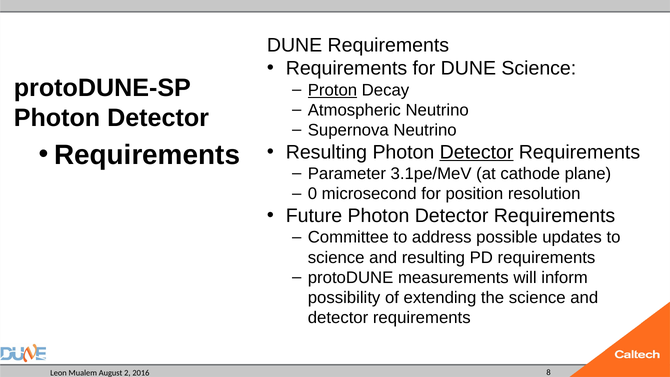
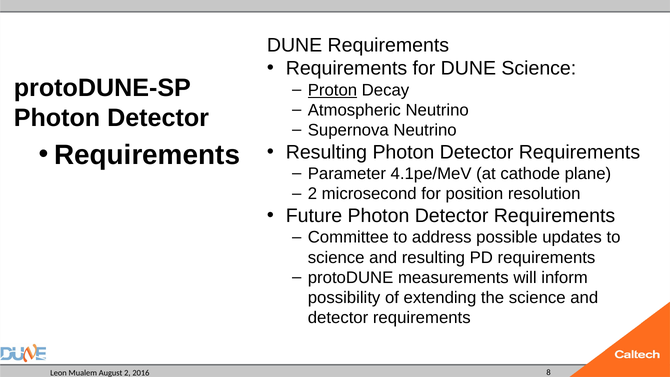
Detector at (477, 152) underline: present -> none
3.1pe/MeV: 3.1pe/MeV -> 4.1pe/MeV
0 at (312, 194): 0 -> 2
